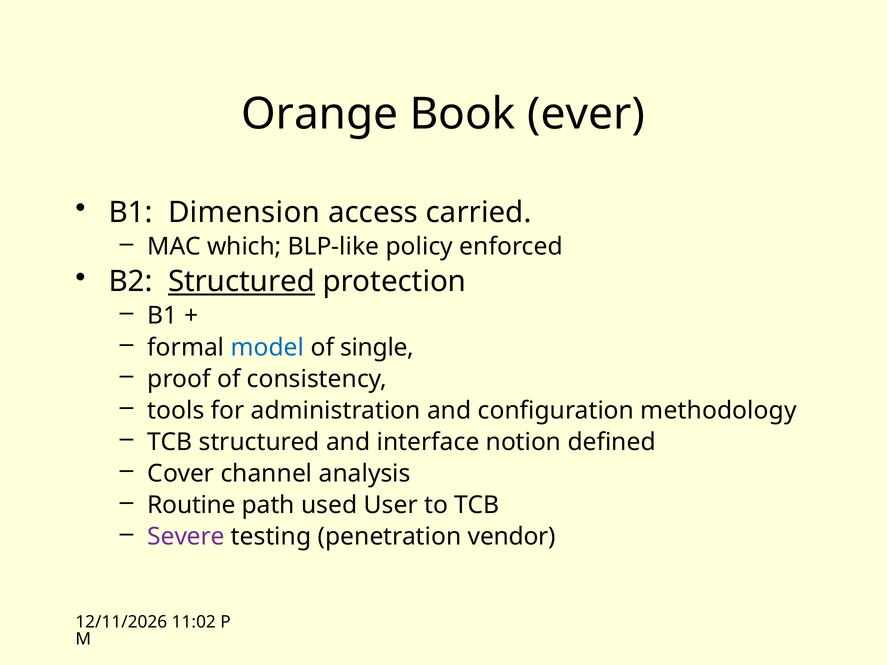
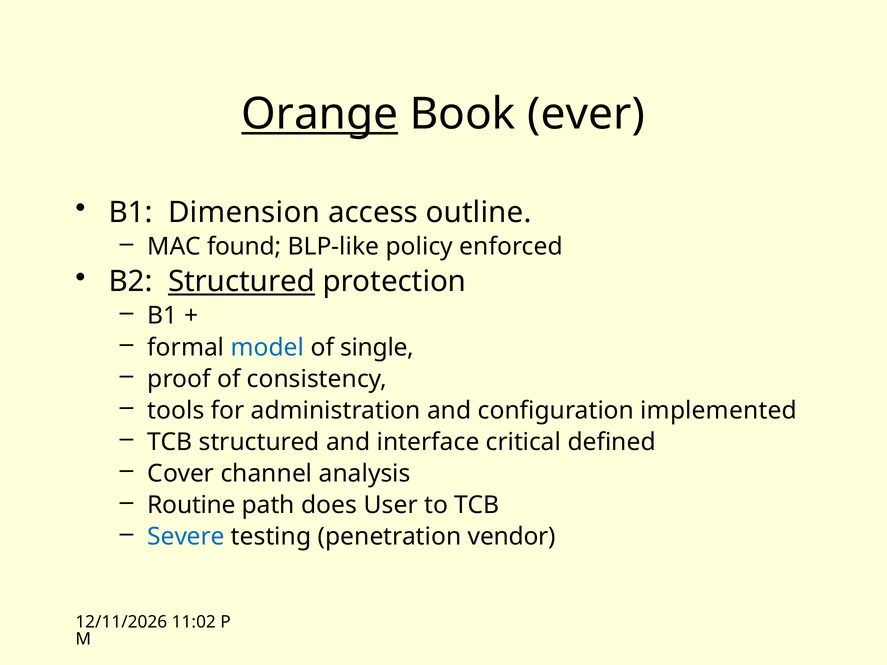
Orange underline: none -> present
carried: carried -> outline
which: which -> found
methodology: methodology -> implemented
notion: notion -> critical
used: used -> does
Severe colour: purple -> blue
